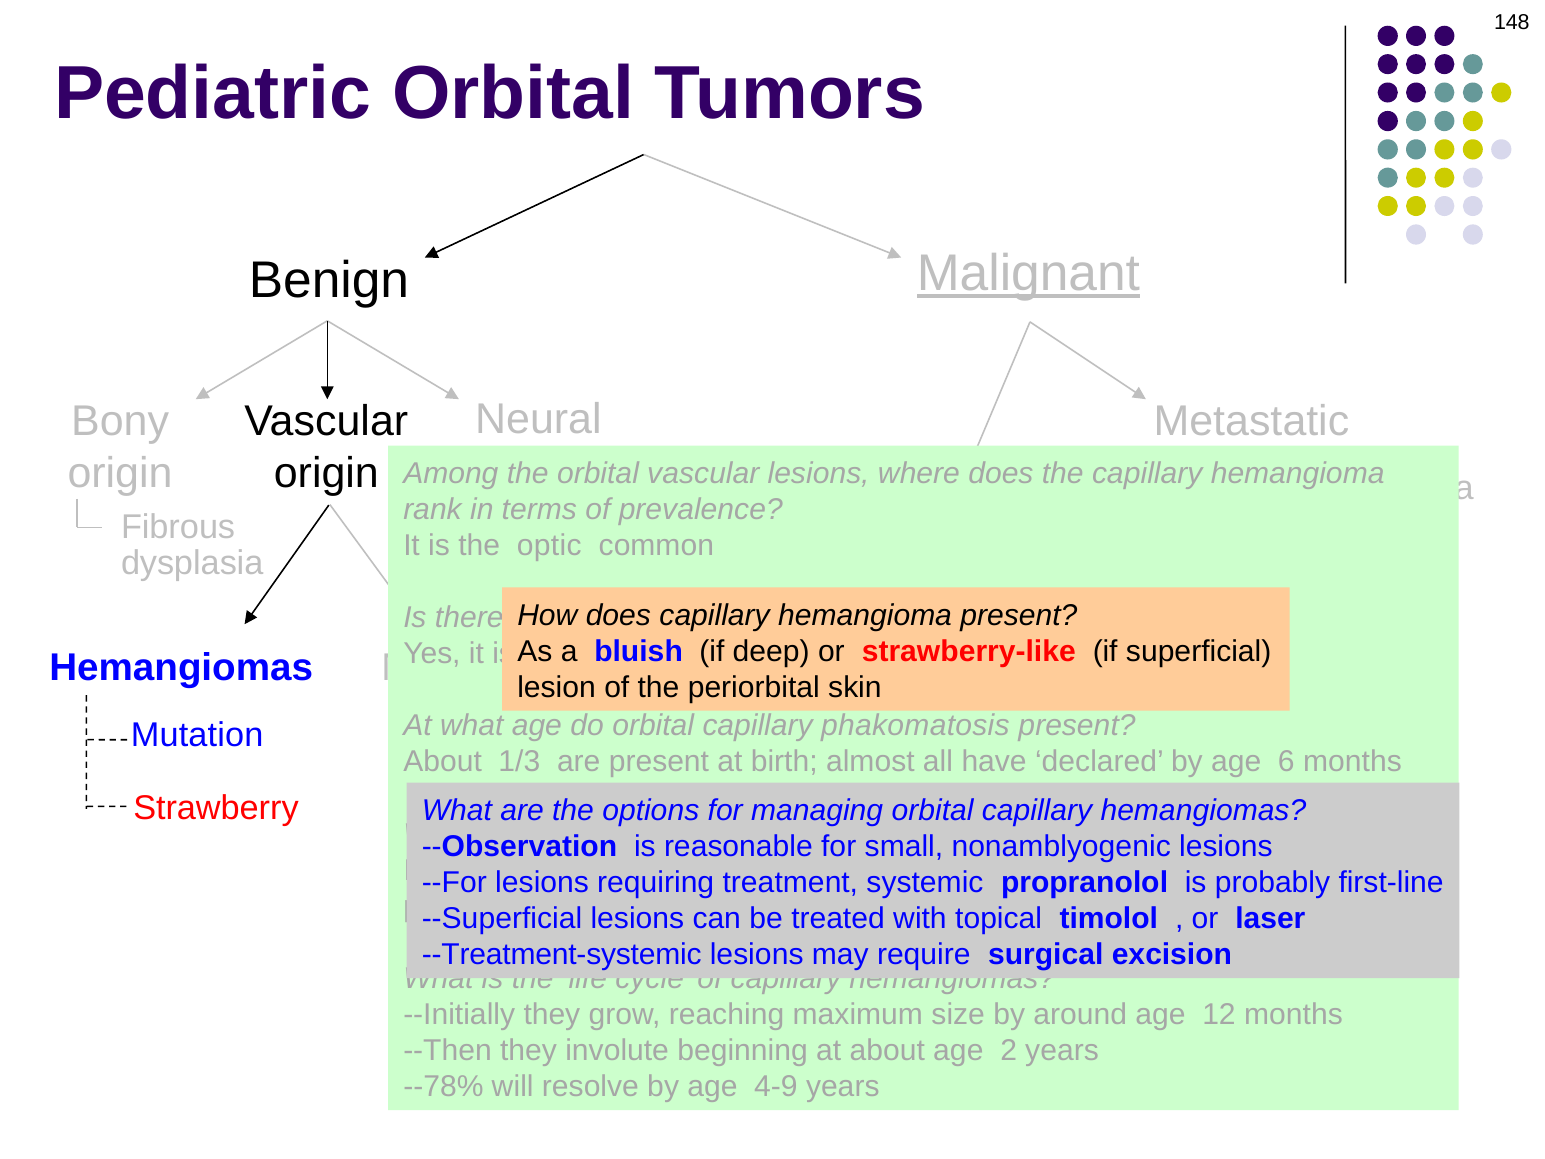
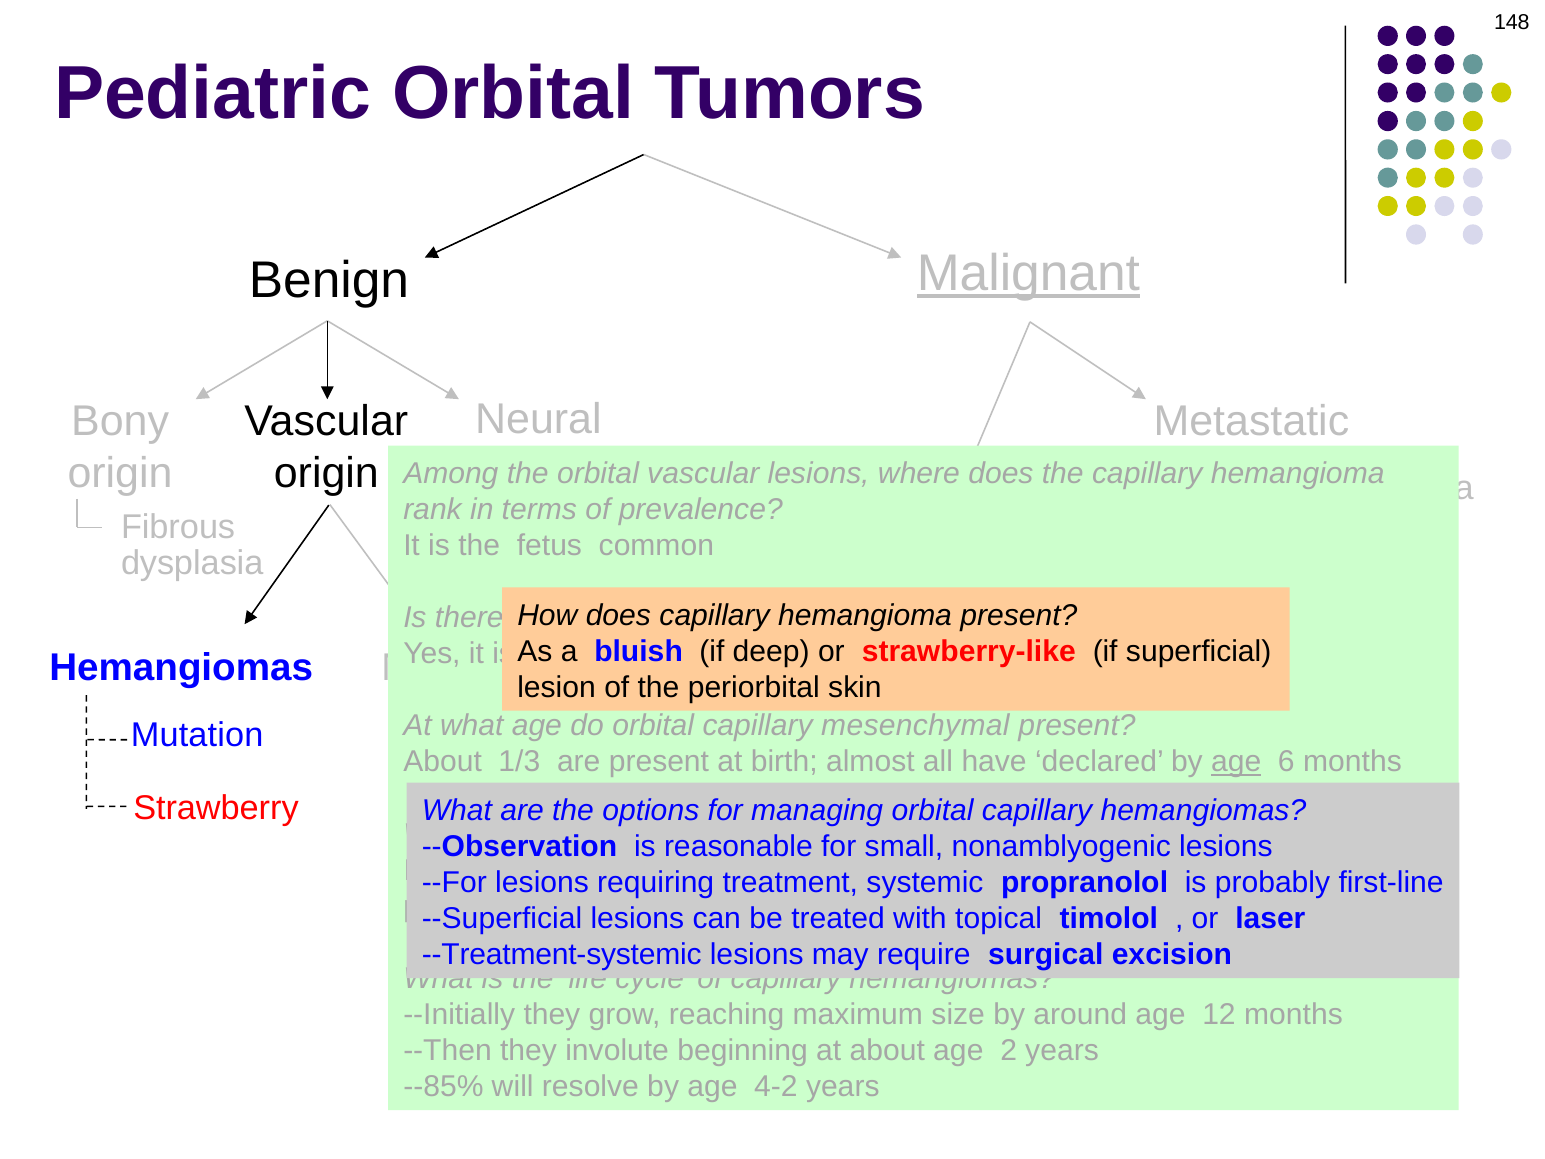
is the optic: optic -> fetus
phakomatosis: phakomatosis -> mesenchymal
age at (1236, 762) underline: none -> present
--78%: --78% -> --85%
4-9: 4-9 -> 4-2
